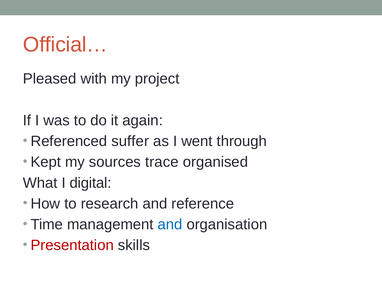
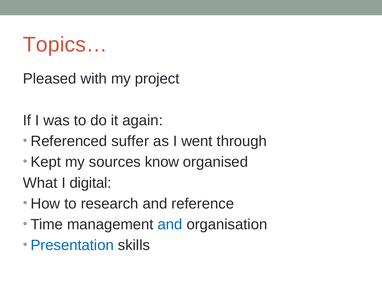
Official…: Official… -> Topics…
trace: trace -> know
Presentation colour: red -> blue
